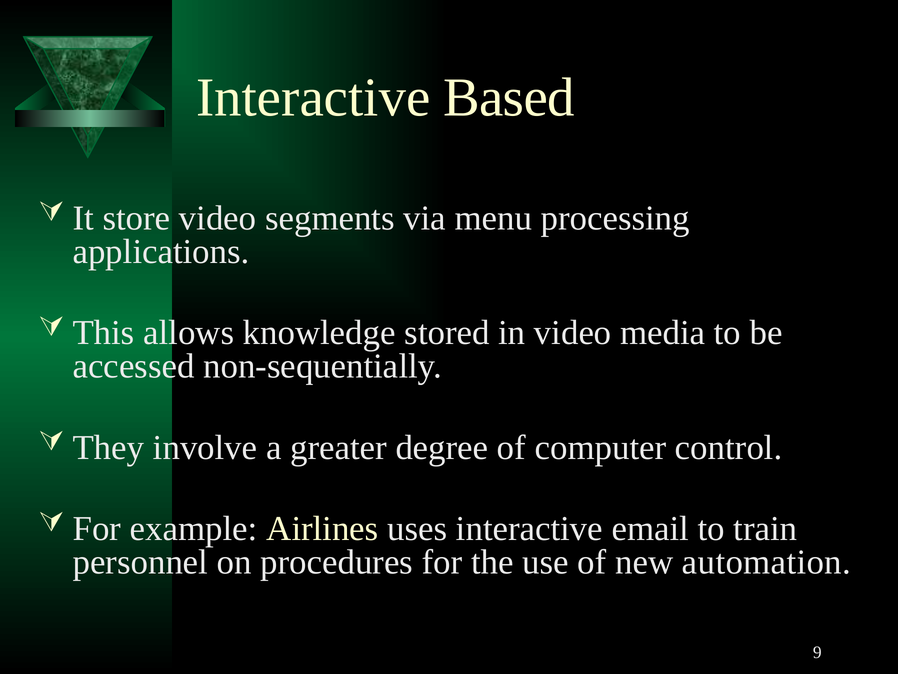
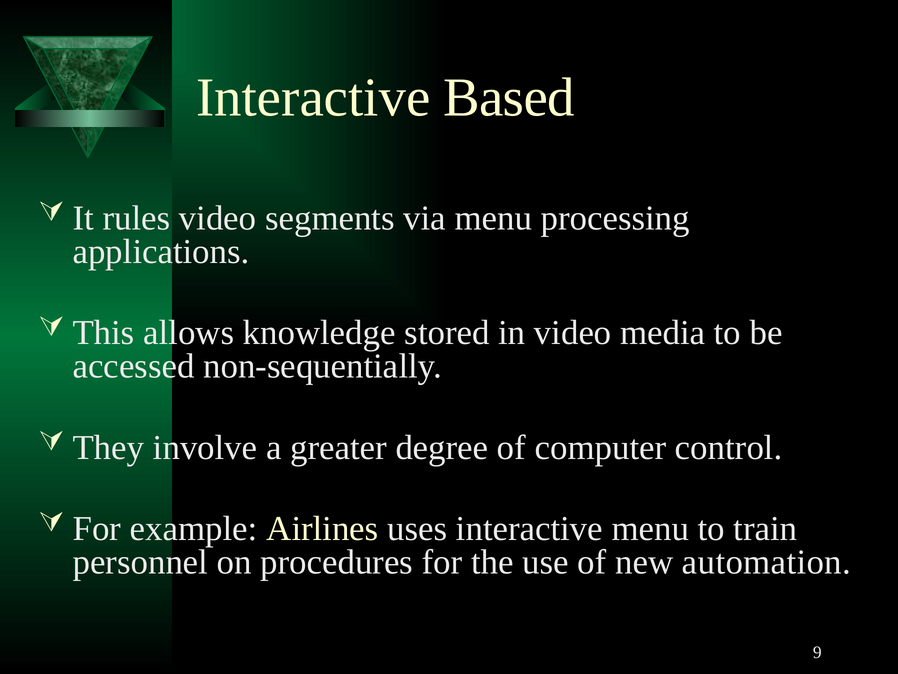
store: store -> rules
interactive email: email -> menu
